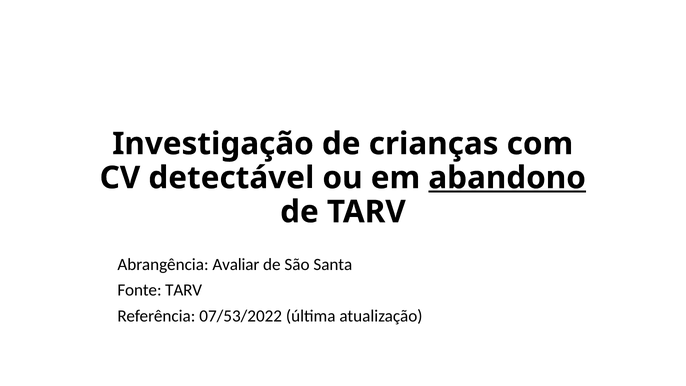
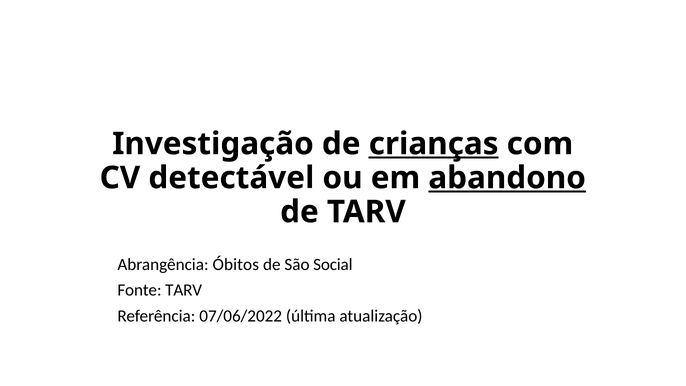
crianças underline: none -> present
Avaliar: Avaliar -> Óbitos
Santa: Santa -> Social
07/53/2022: 07/53/2022 -> 07/06/2022
